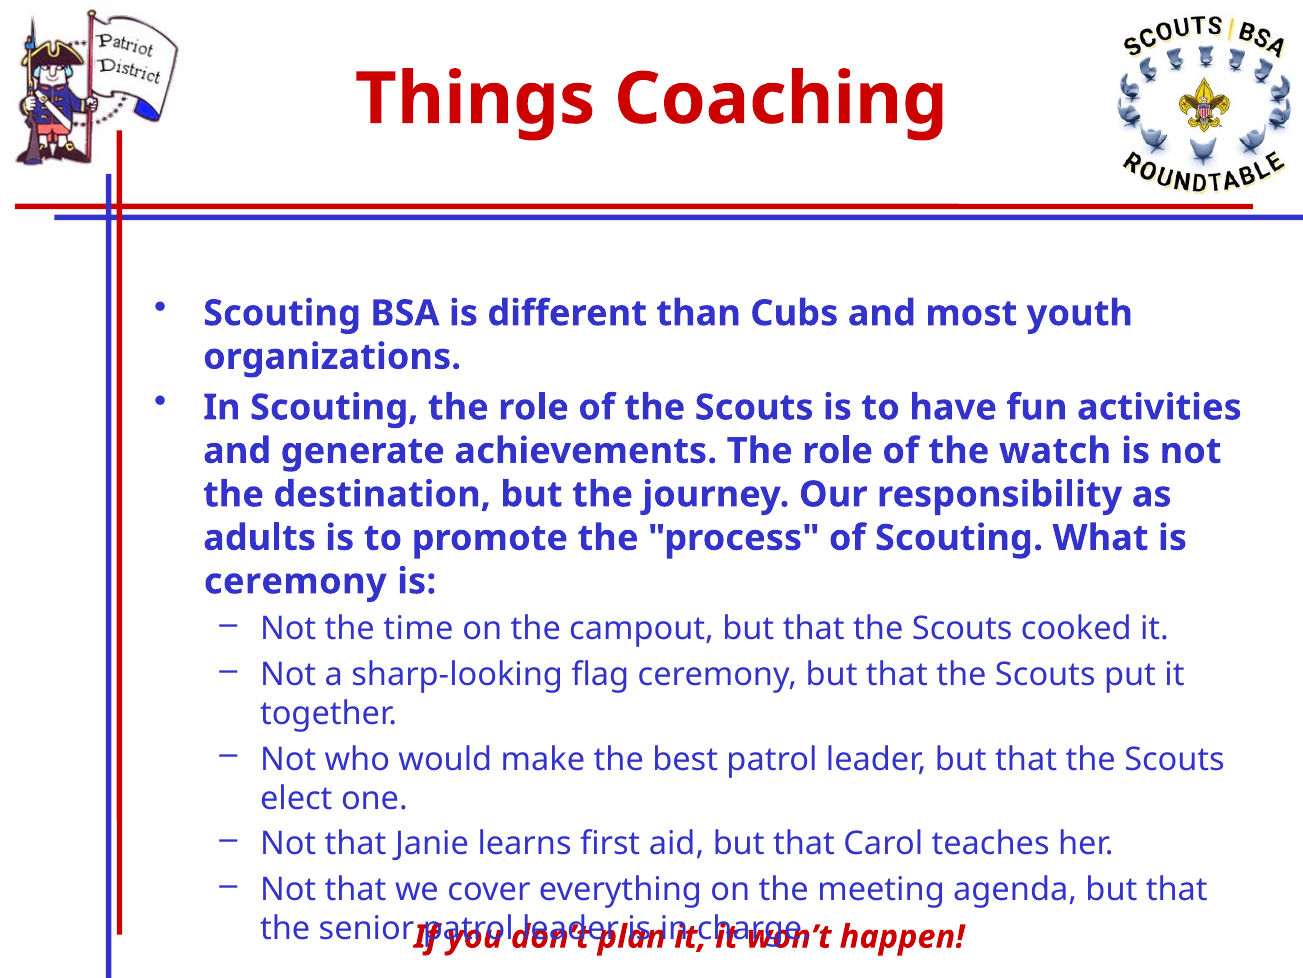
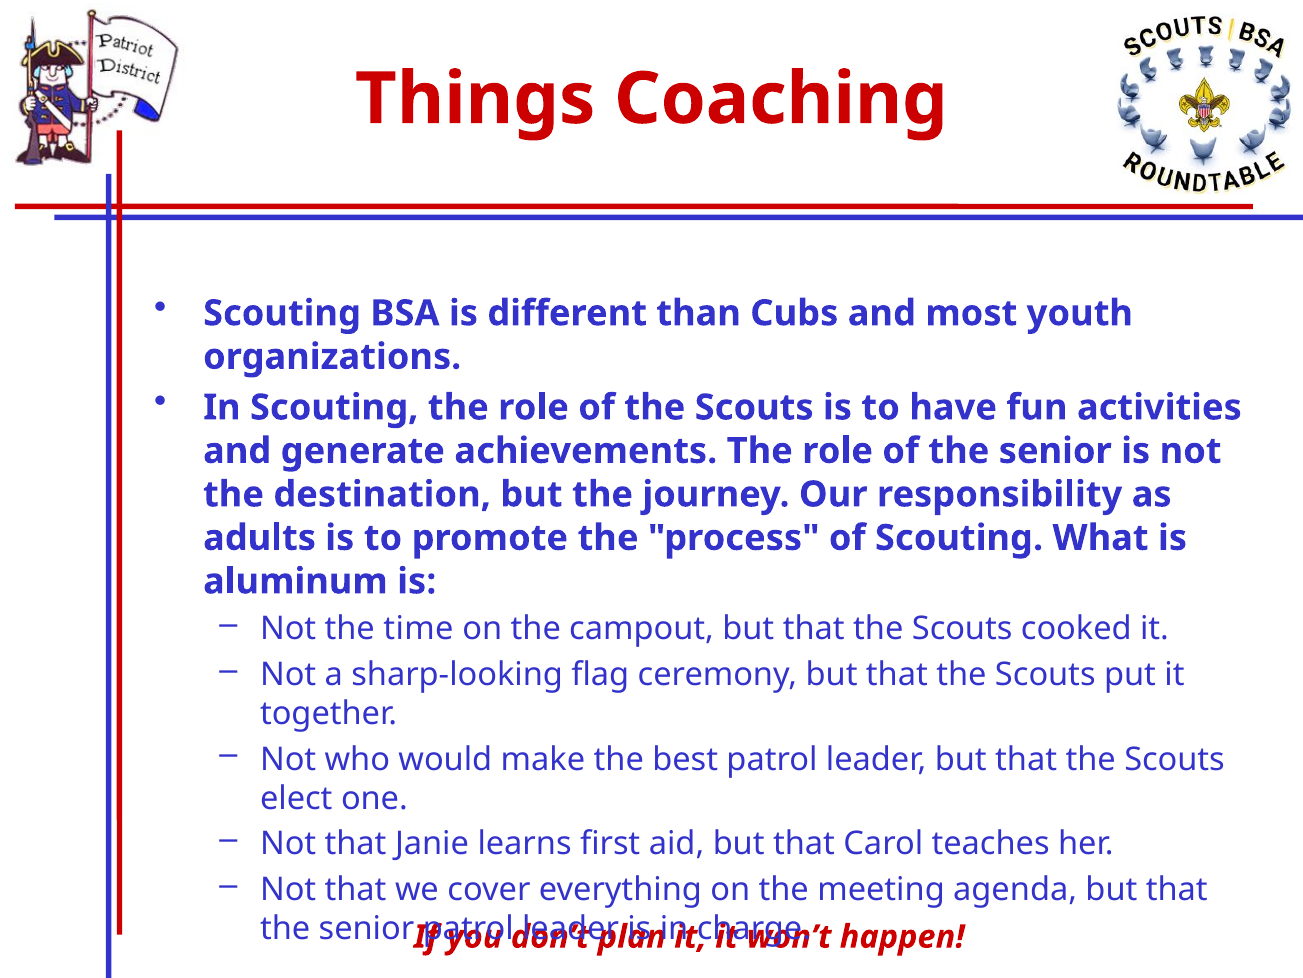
of the watch: watch -> senior
ceremony at (295, 581): ceremony -> aluminum
